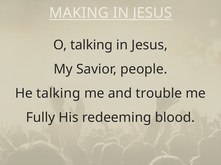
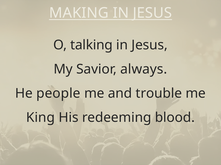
people: people -> always
He talking: talking -> people
Fully: Fully -> King
